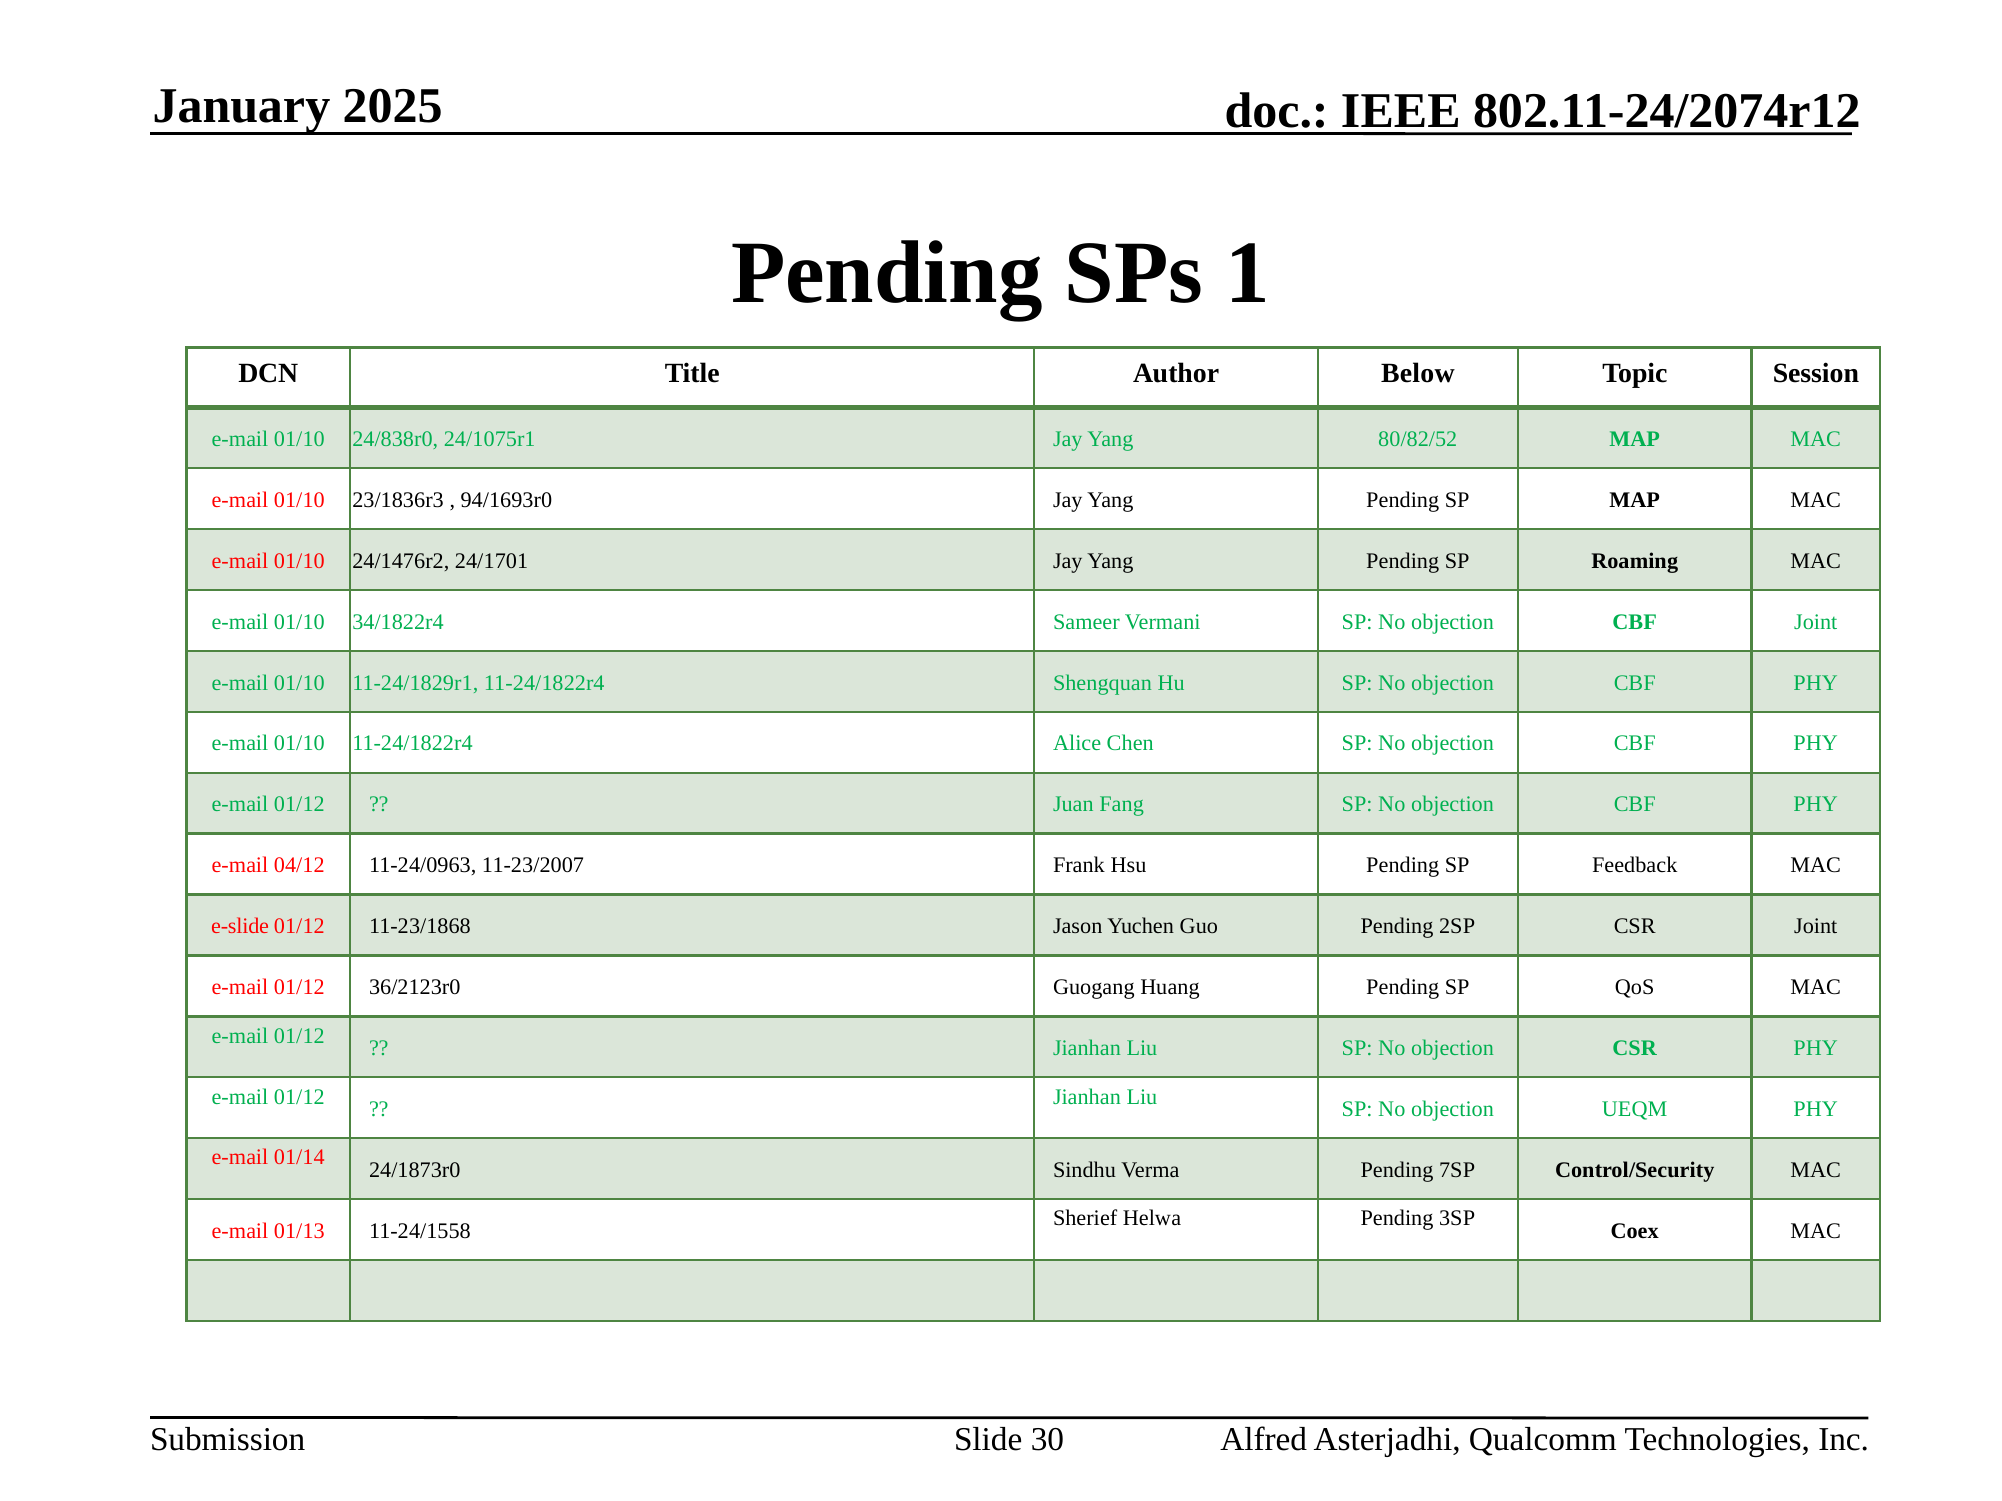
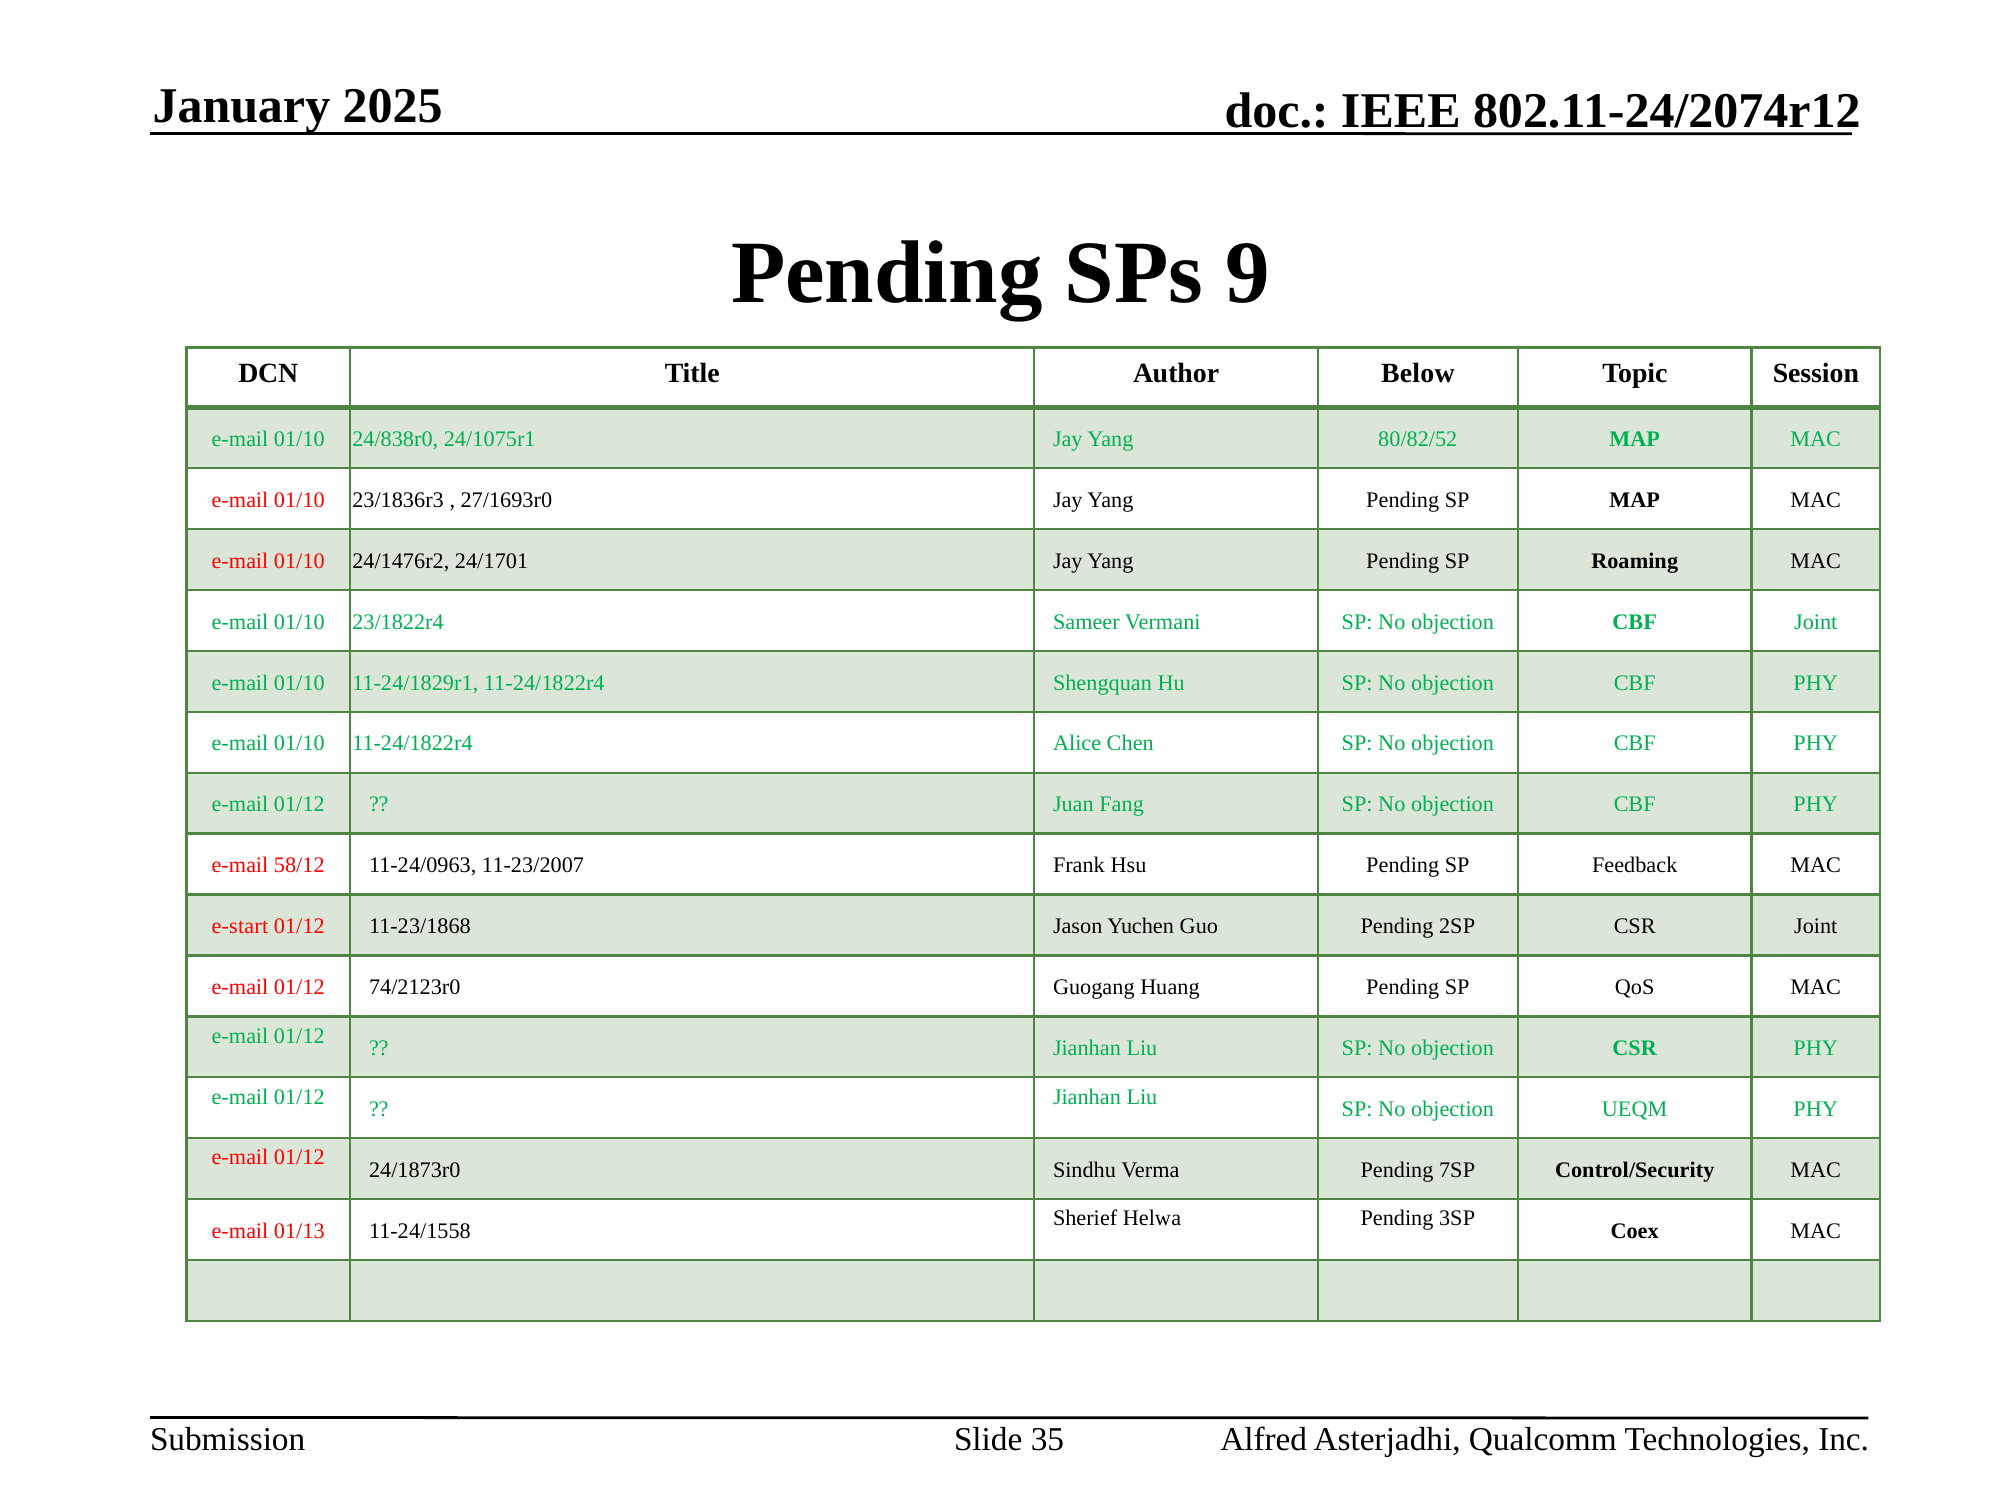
1: 1 -> 9
94/1693r0: 94/1693r0 -> 27/1693r0
34/1822r4: 34/1822r4 -> 23/1822r4
04/12: 04/12 -> 58/12
e-slide: e-slide -> e-start
36/2123r0: 36/2123r0 -> 74/2123r0
01/14 at (299, 1158): 01/14 -> 01/12
30: 30 -> 35
